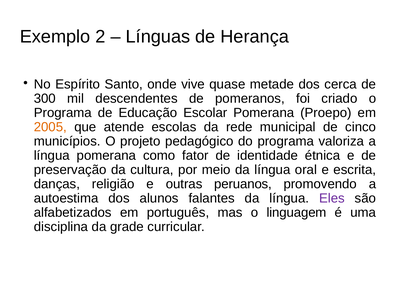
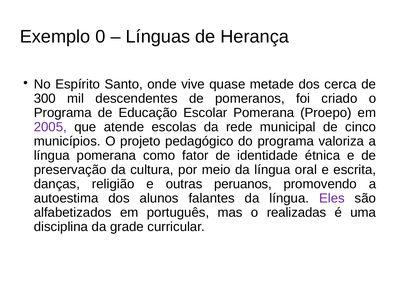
2: 2 -> 0
2005 colour: orange -> purple
linguagem: linguagem -> realizadas
